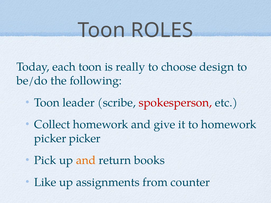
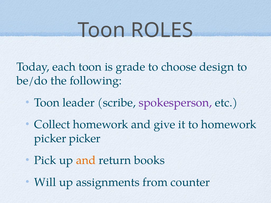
really: really -> grade
spokesperson colour: red -> purple
Like: Like -> Will
